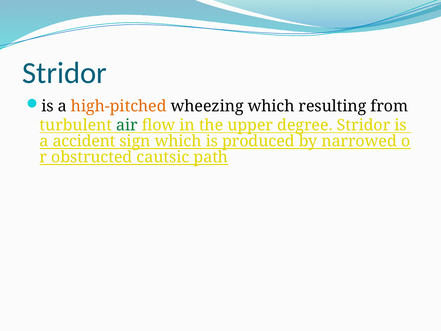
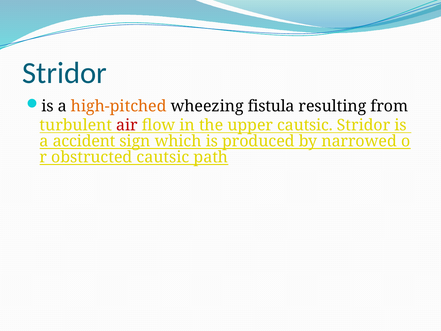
wheezing which: which -> fistula
air colour: green -> red
upper degree: degree -> cautsic
